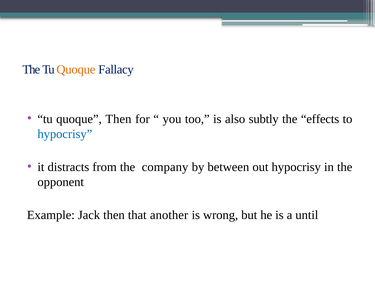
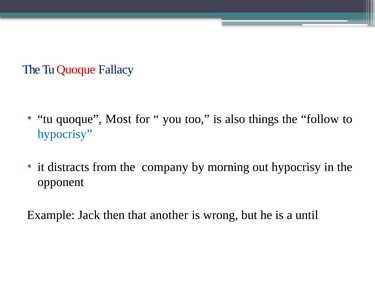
Quoque at (76, 70) colour: orange -> red
quoque Then: Then -> Most
subtly: subtly -> things
effects: effects -> follow
between: between -> morning
